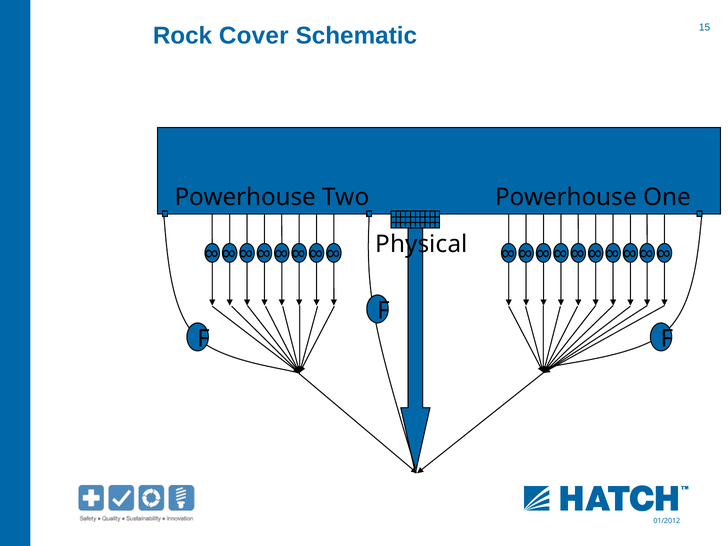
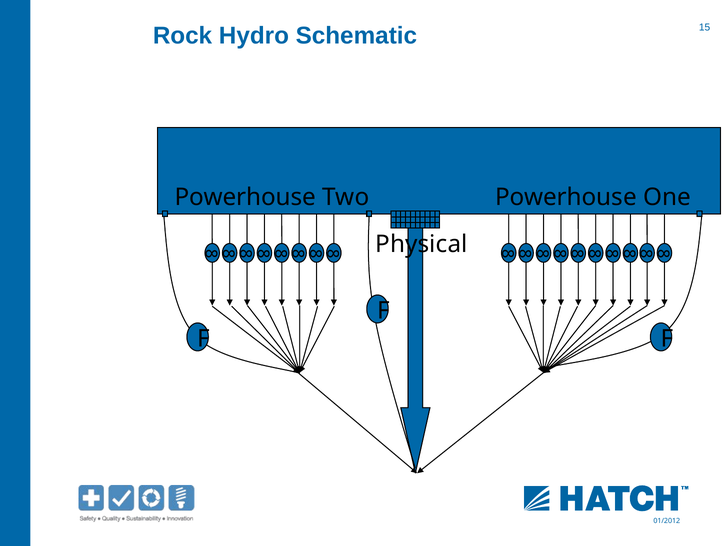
Cover: Cover -> Hydro
